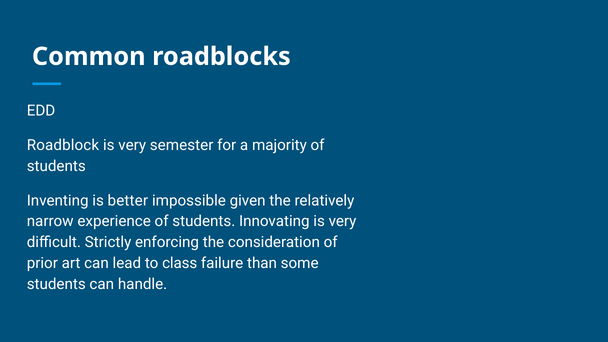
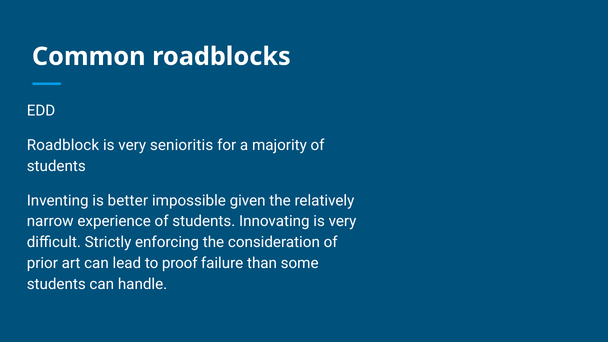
semester: semester -> senioritis
class: class -> proof
